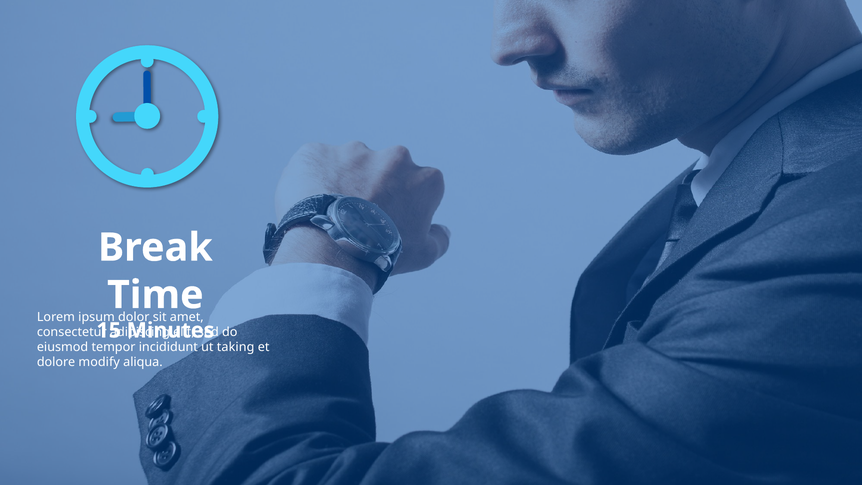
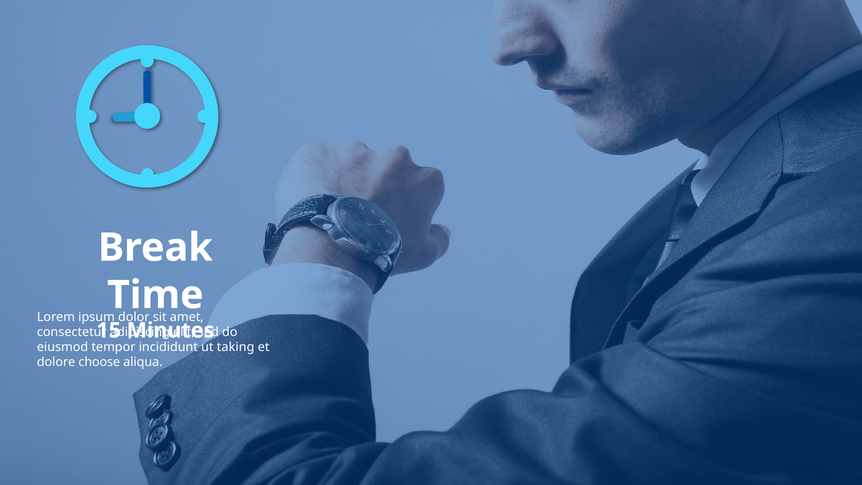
modify: modify -> choose
